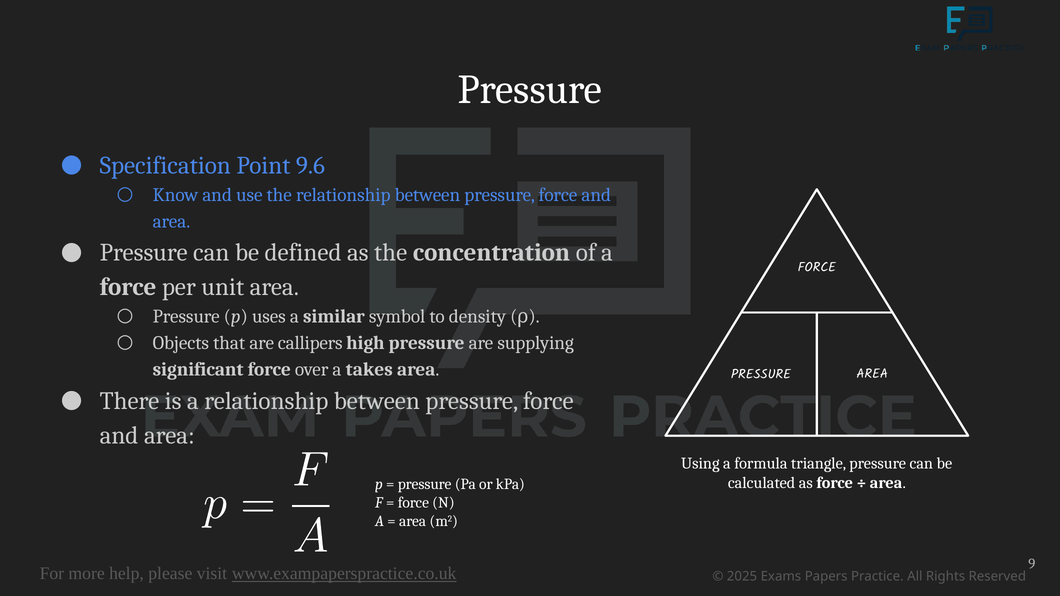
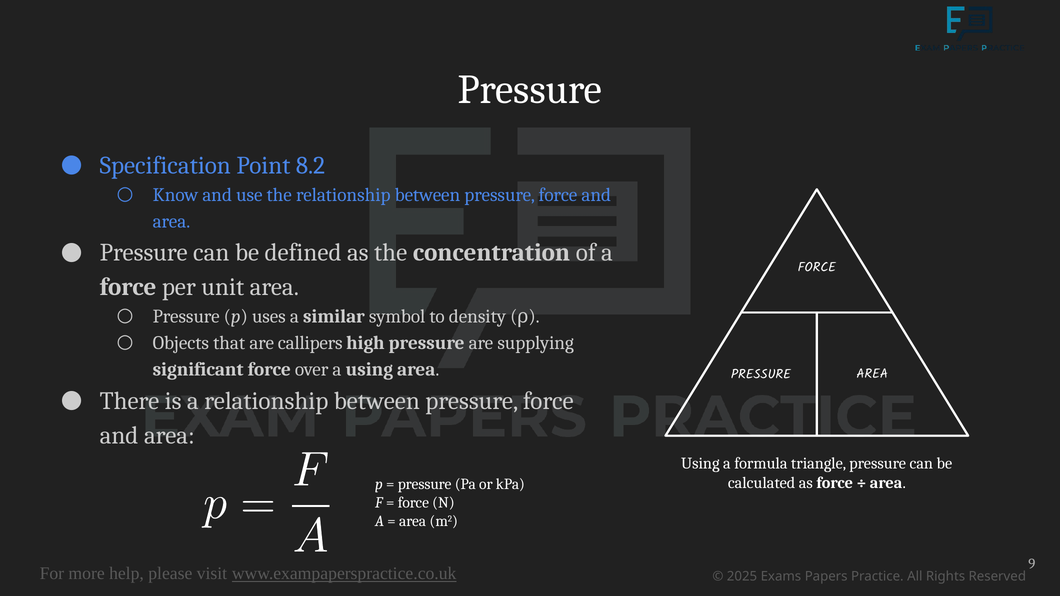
9.6: 9.6 -> 8.2
a takes: takes -> using
